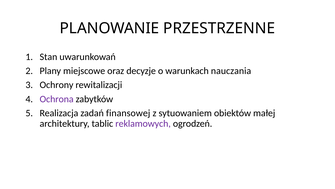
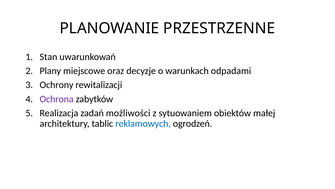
nauczania: nauczania -> odpadami
finansowej: finansowej -> możliwości
reklamowych colour: purple -> blue
